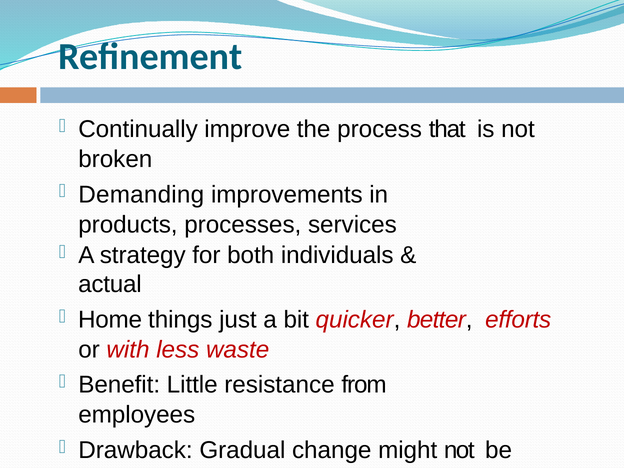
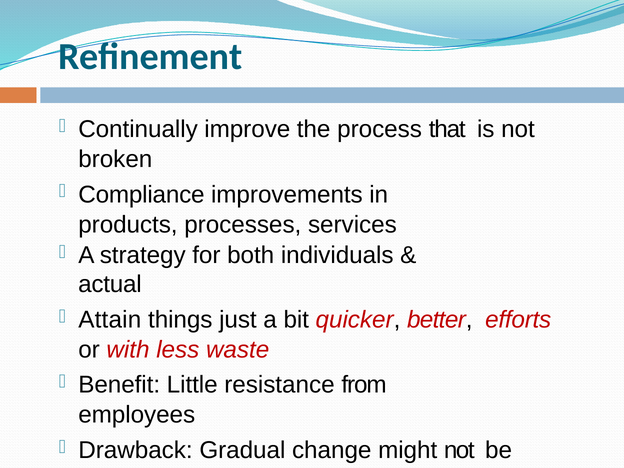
Demanding: Demanding -> Compliance
Home: Home -> Attain
